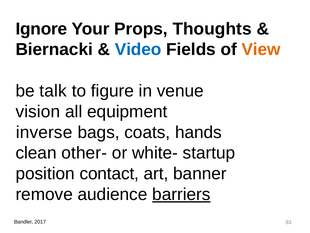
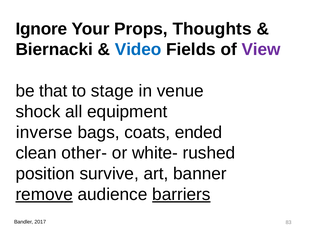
View colour: orange -> purple
talk: talk -> that
figure: figure -> stage
vision: vision -> shock
hands: hands -> ended
startup: startup -> rushed
contact: contact -> survive
remove underline: none -> present
